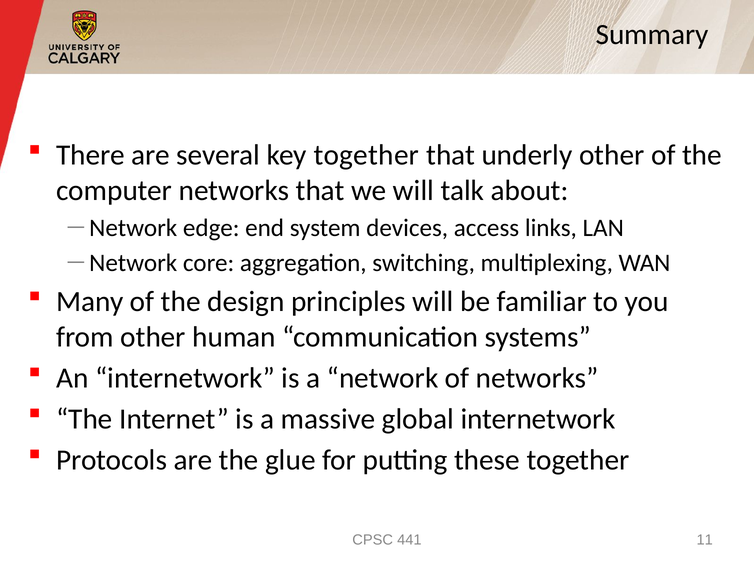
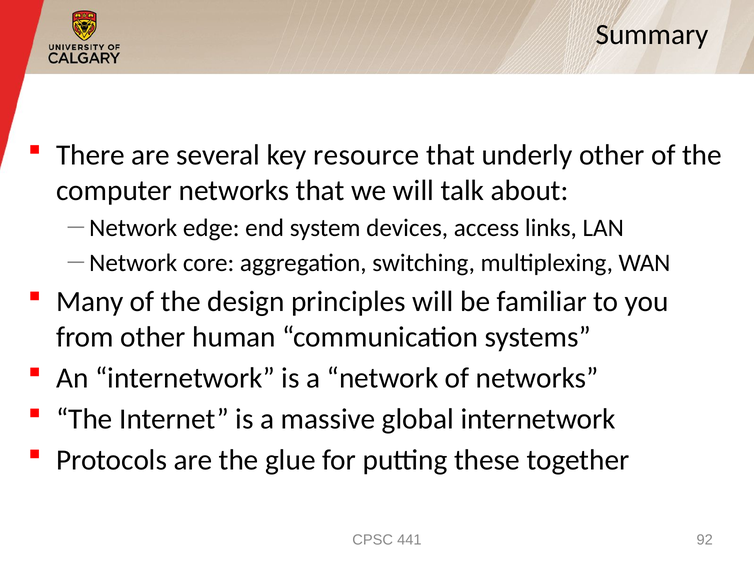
key together: together -> resource
11: 11 -> 92
